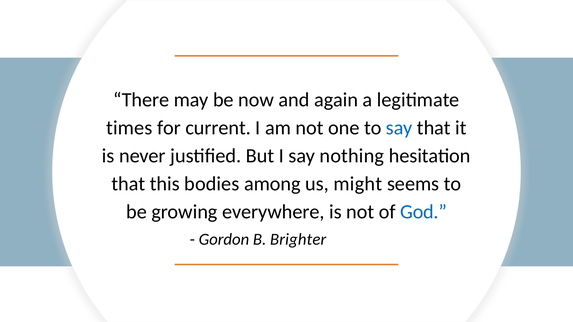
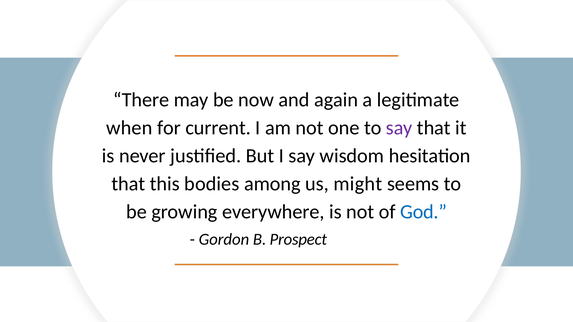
times: times -> when
say at (399, 128) colour: blue -> purple
nothing: nothing -> wisdom
Brighter: Brighter -> Prospect
